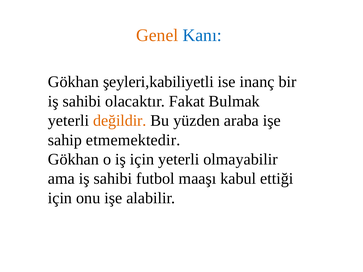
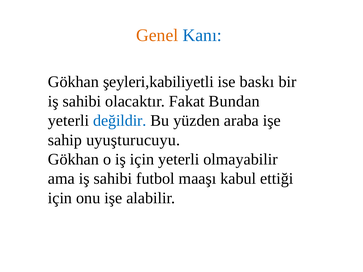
inanç: inanç -> baskı
Bulmak: Bulmak -> Bundan
değildir colour: orange -> blue
etmemektedir: etmemektedir -> uyuşturucuyu
